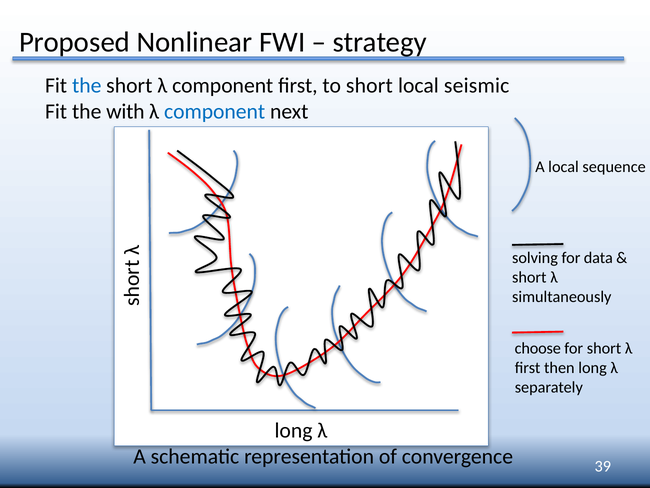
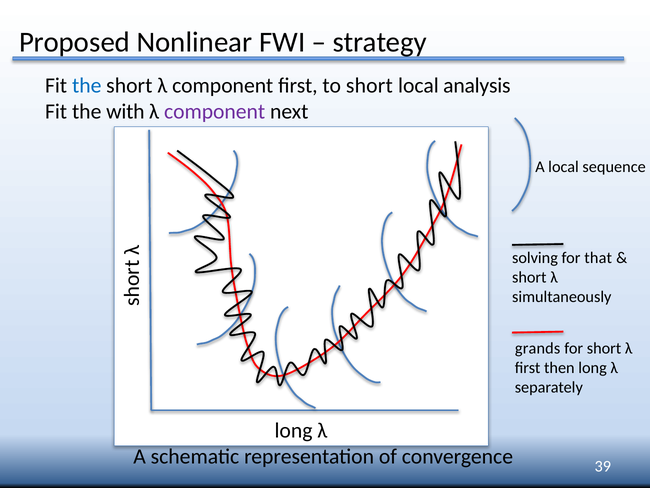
seismic: seismic -> analysis
component at (215, 111) colour: blue -> purple
data: data -> that
choose: choose -> grands
